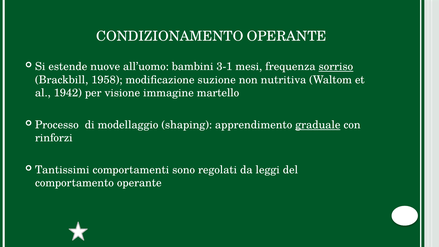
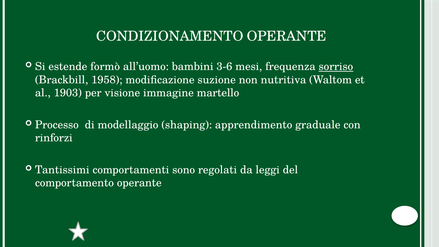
nuove: nuove -> formò
3-1: 3-1 -> 3-6
1942: 1942 -> 1903
graduale underline: present -> none
